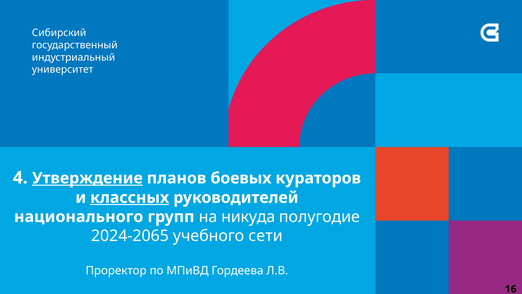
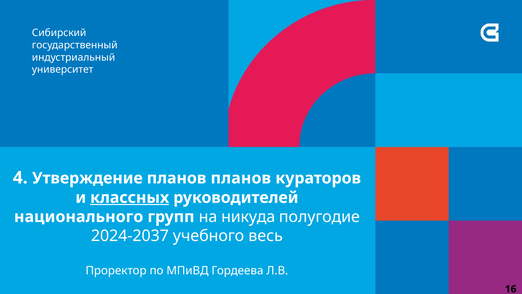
Утверждение underline: present -> none
планов боевых: боевых -> планов
2024-2065: 2024-2065 -> 2024-2037
сети: сети -> весь
